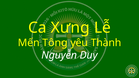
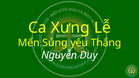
Tông: Tông -> Sủng
Thành: Thành -> Thắng
